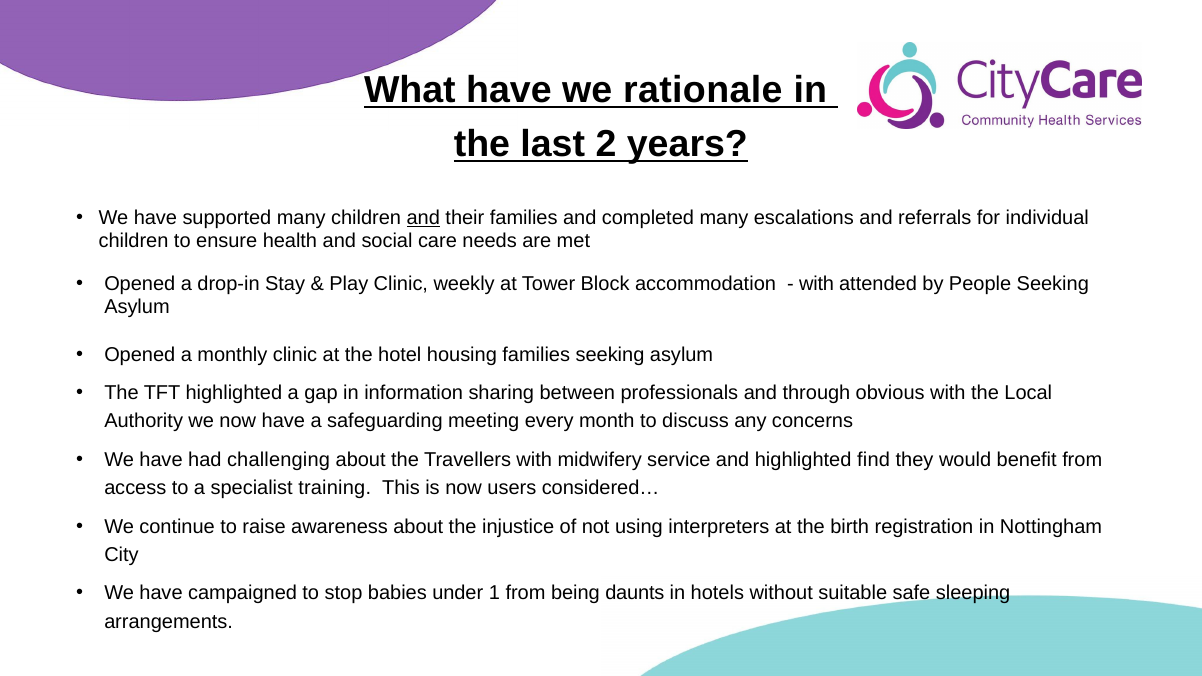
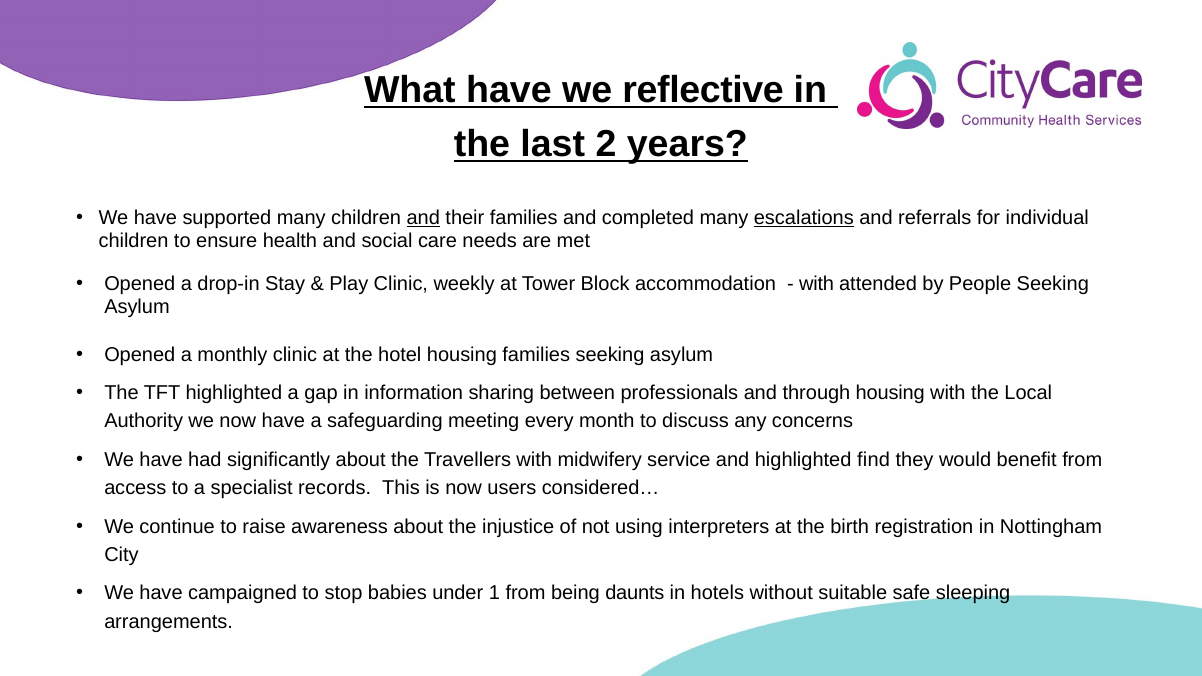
rationale: rationale -> reflective
escalations underline: none -> present
through obvious: obvious -> housing
challenging: challenging -> significantly
training: training -> records
